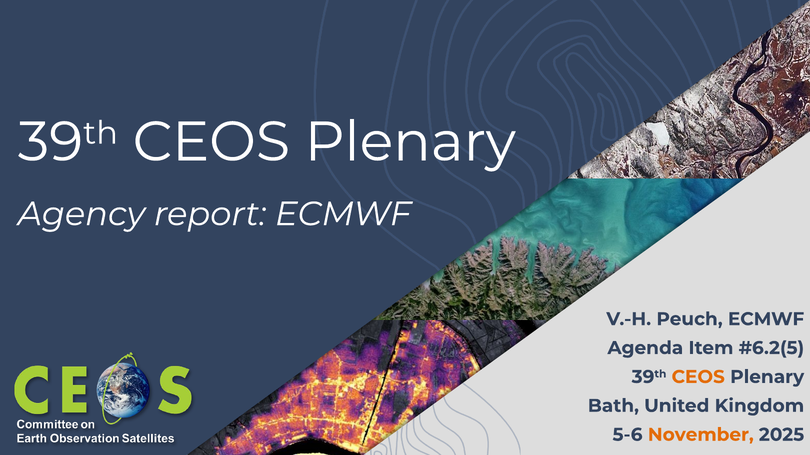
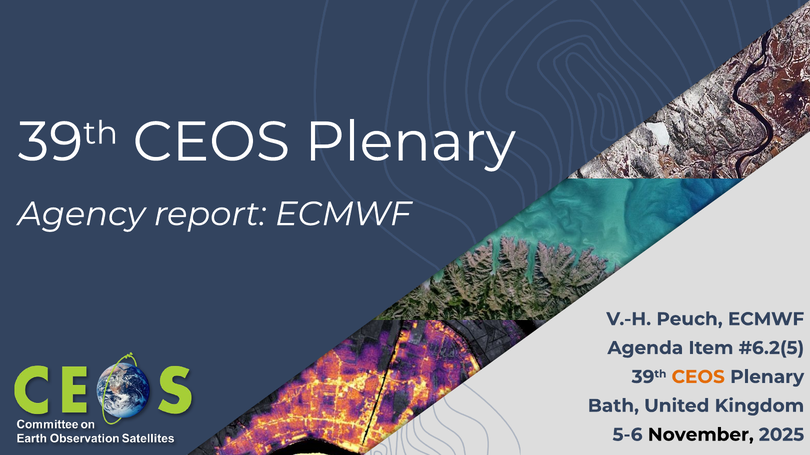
November colour: orange -> black
